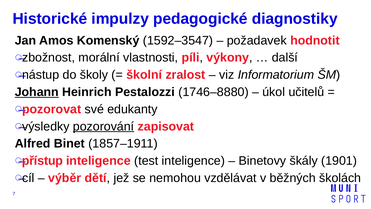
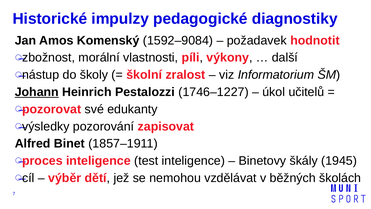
1592–3547: 1592–3547 -> 1592–9084
1746–8880: 1746–8880 -> 1746–1227
pozorování underline: present -> none
přístup: přístup -> proces
1901: 1901 -> 1945
